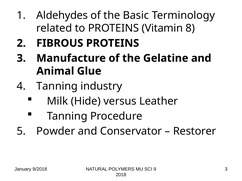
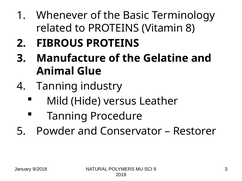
Aldehydes: Aldehydes -> Whenever
Milk: Milk -> Mild
